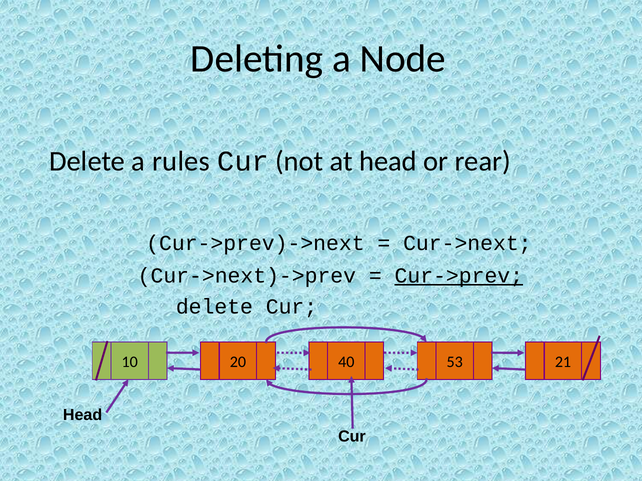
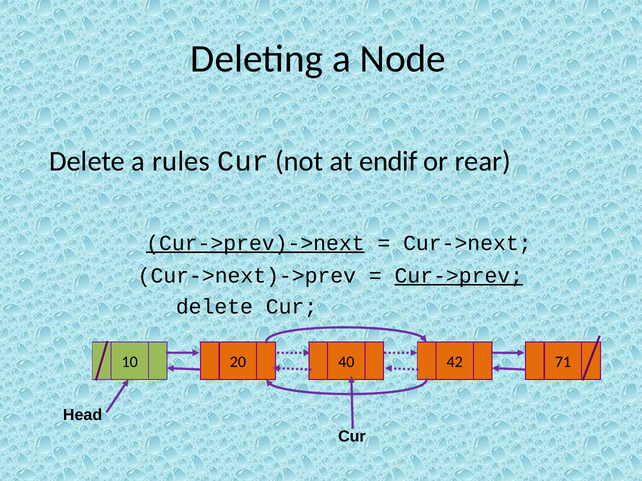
at head: head -> endif
Cur->prev)->next underline: none -> present
53: 53 -> 42
21: 21 -> 71
